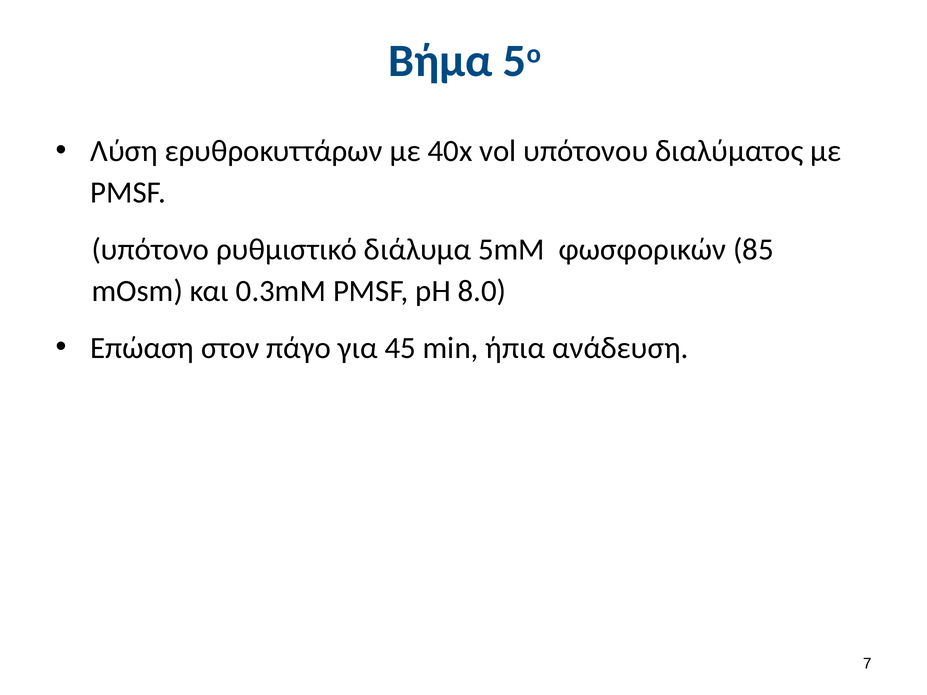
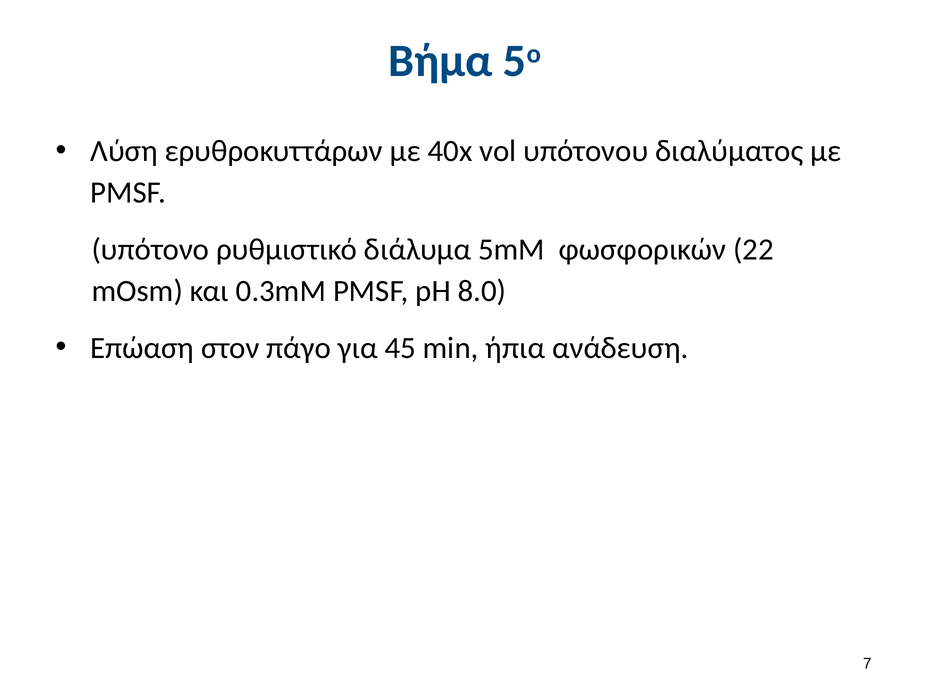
85: 85 -> 22
